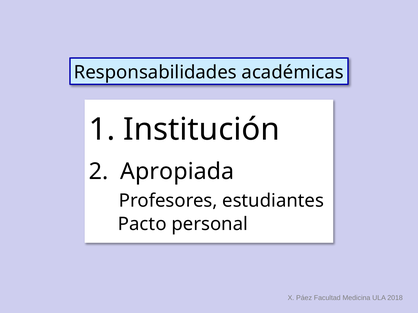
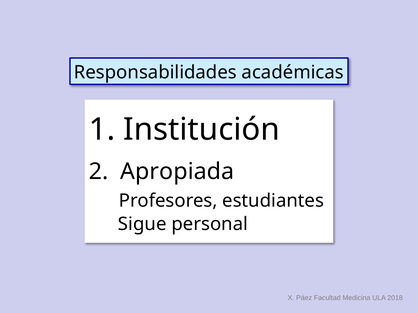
Pacto: Pacto -> Sigue
